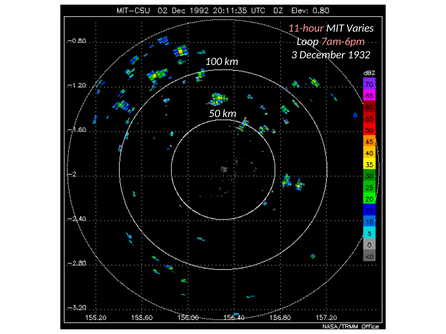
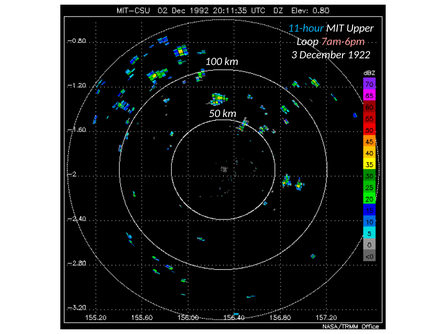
11-hour colour: pink -> light blue
Varies: Varies -> Upper
1932: 1932 -> 1922
